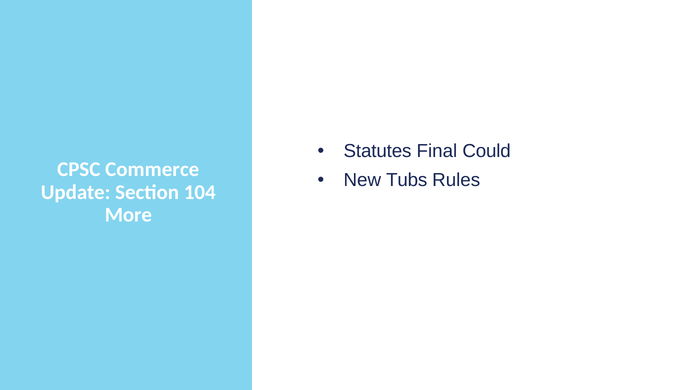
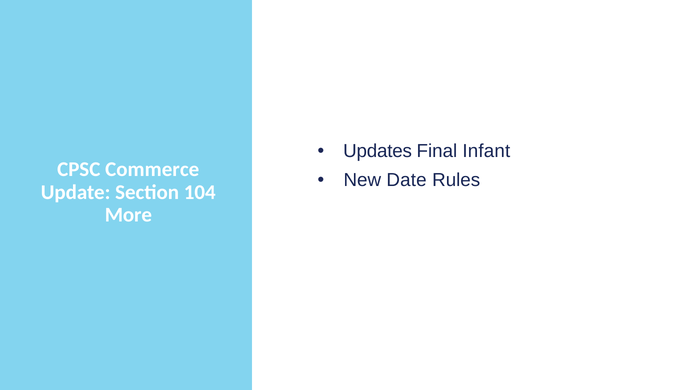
Statutes: Statutes -> Updates
Could: Could -> Infant
Tubs: Tubs -> Date
